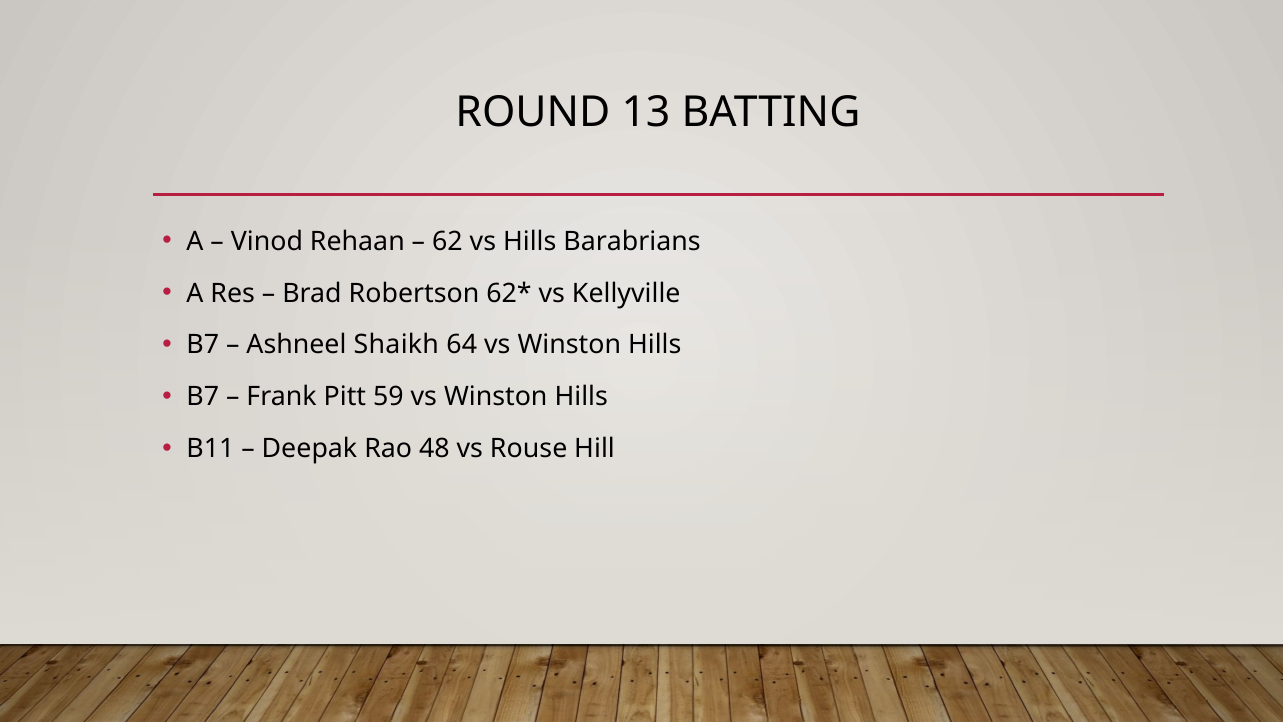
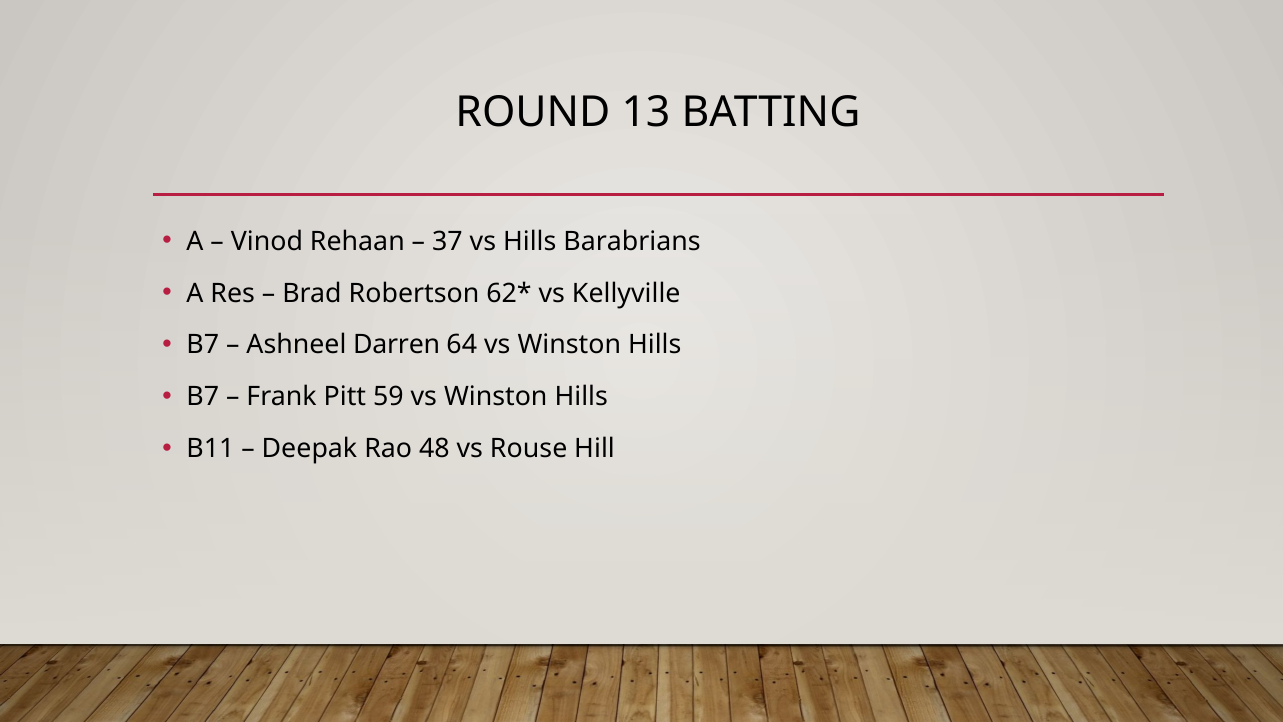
62: 62 -> 37
Shaikh: Shaikh -> Darren
